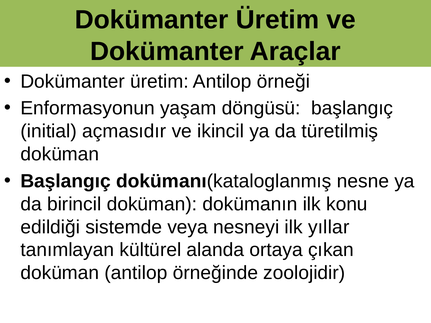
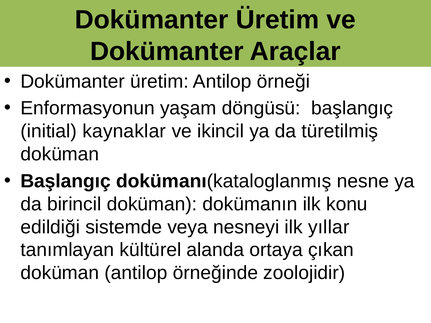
açmasıdır: açmasıdır -> kaynaklar
